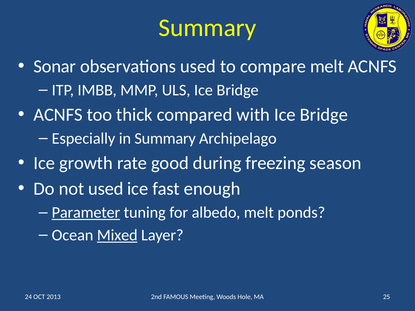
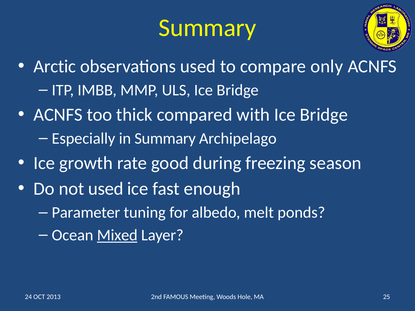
Sonar: Sonar -> Arctic
compare melt: melt -> only
Parameter underline: present -> none
